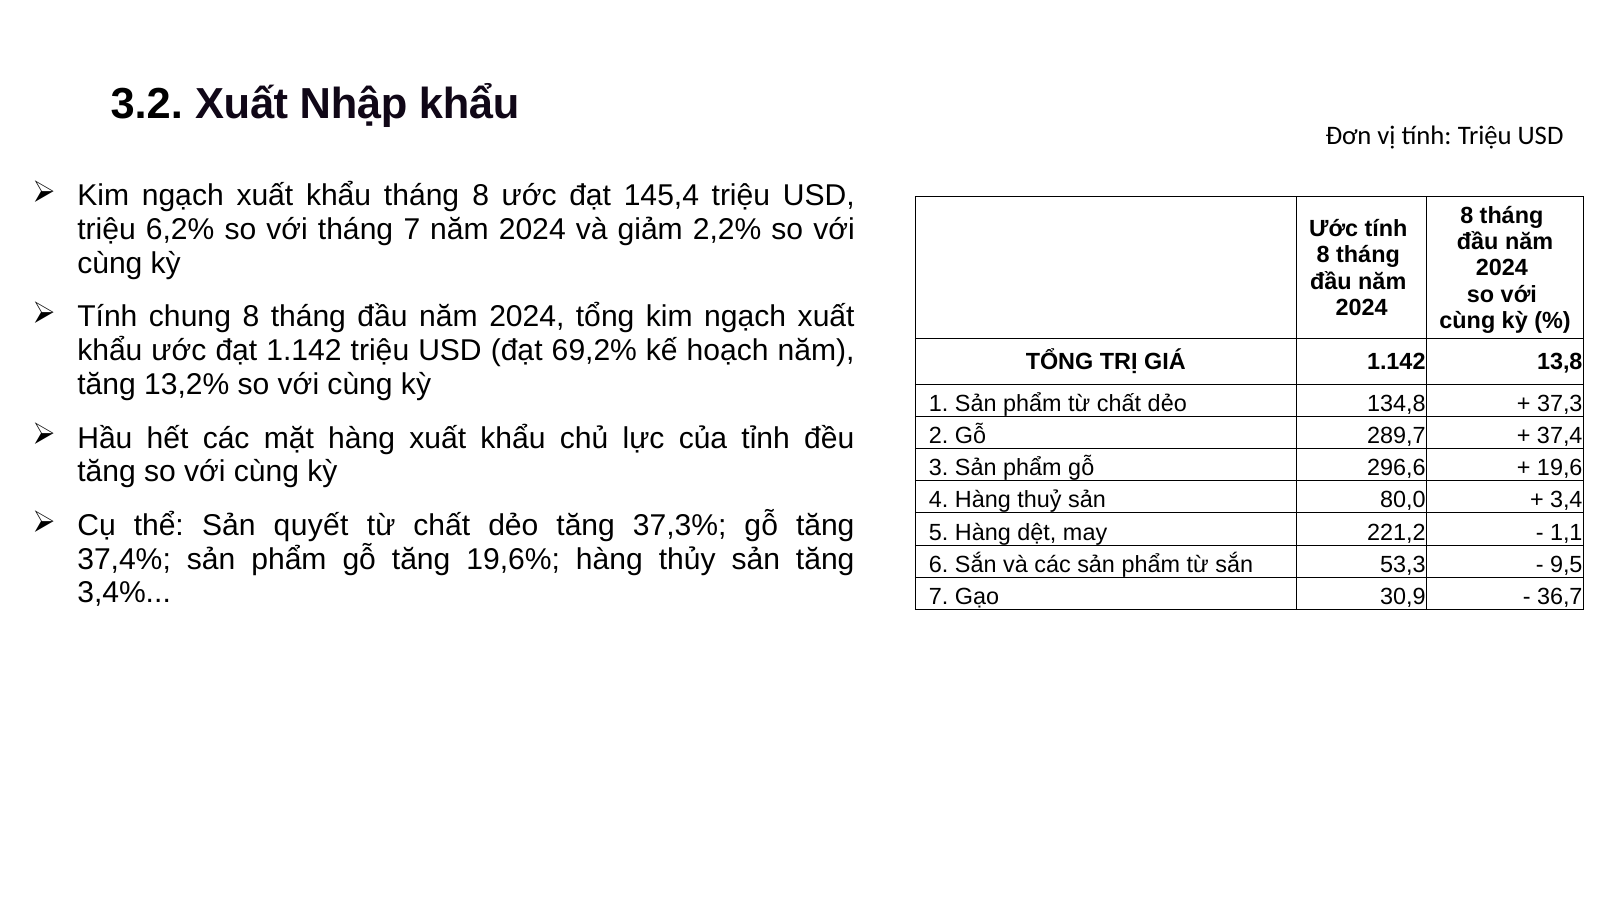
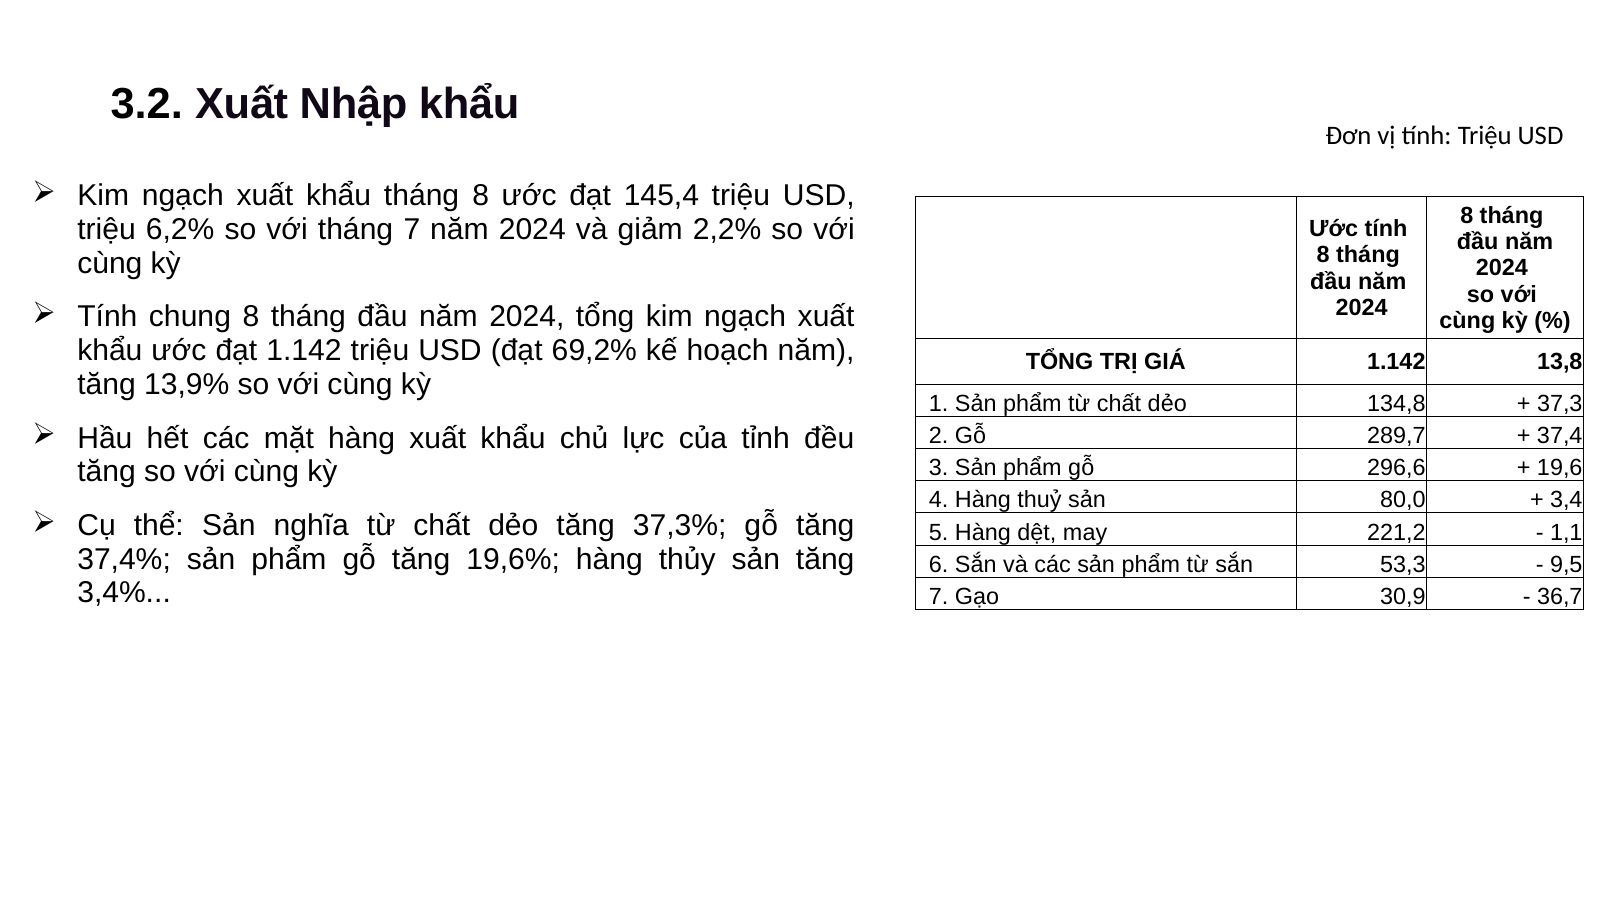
13,2%: 13,2% -> 13,9%
quyết: quyết -> nghĩa
